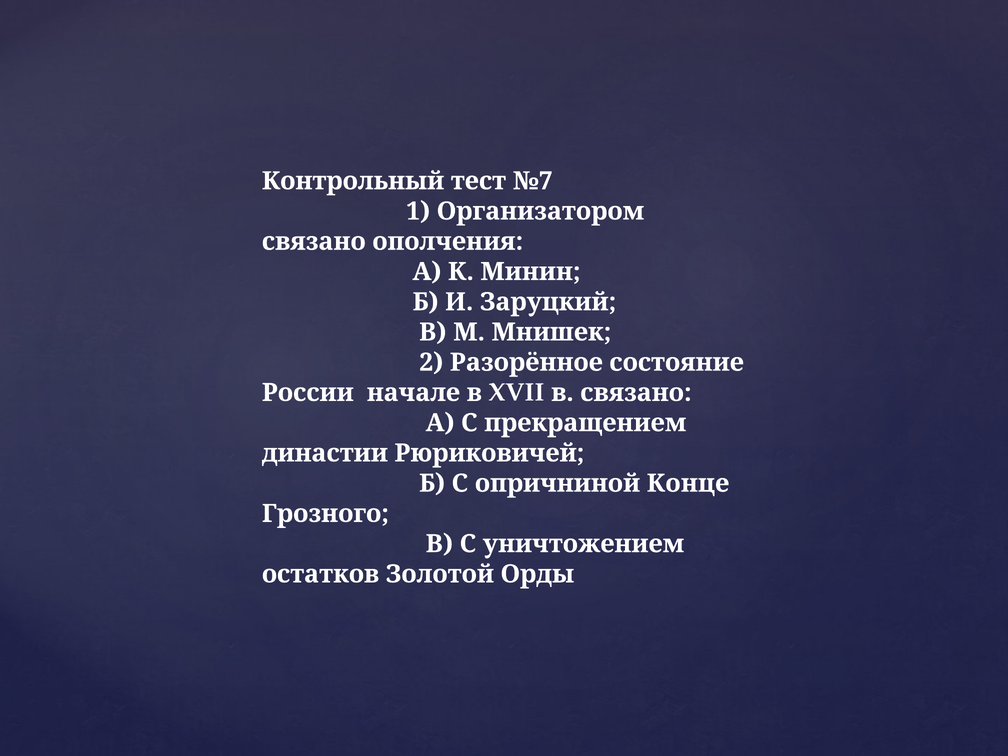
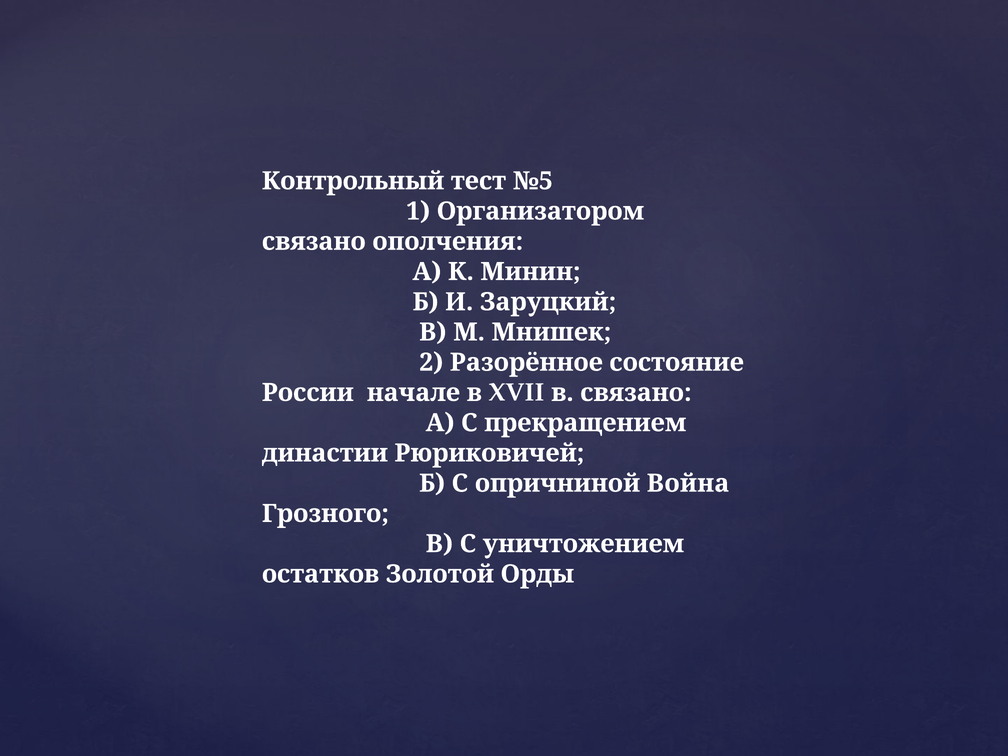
№7: №7 -> №5
Конце: Конце -> Война
